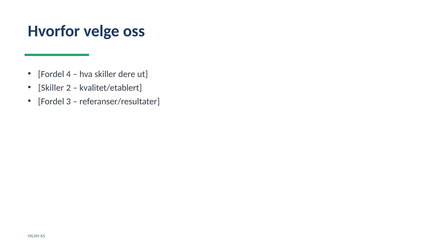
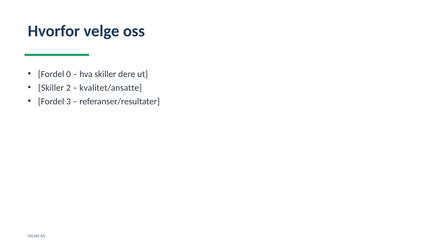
4: 4 -> 0
kvalitet/etablert: kvalitet/etablert -> kvalitet/ansatte
